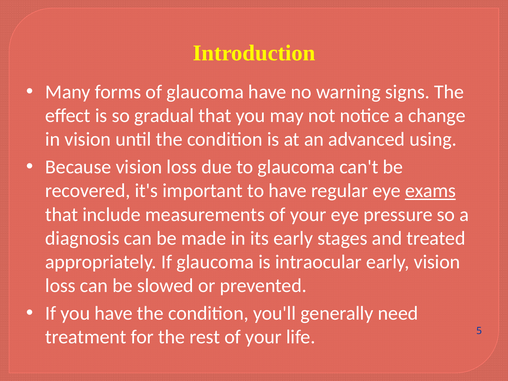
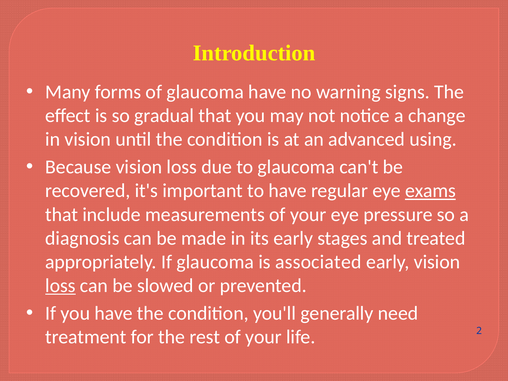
intraocular: intraocular -> associated
loss at (60, 286) underline: none -> present
5: 5 -> 2
